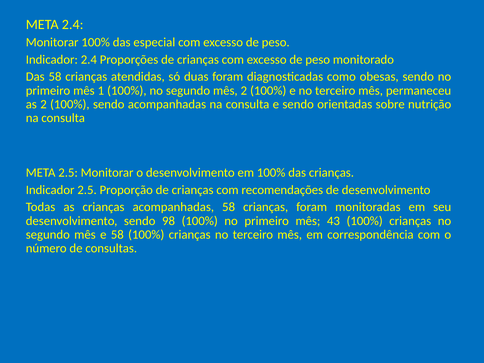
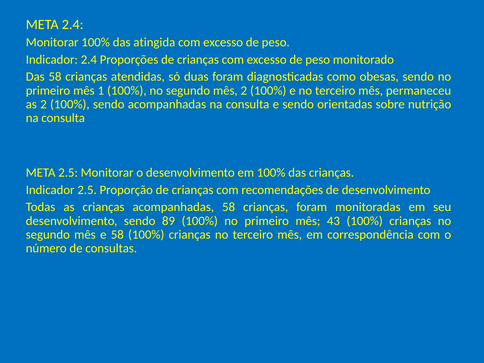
especial: especial -> atingida
98: 98 -> 89
